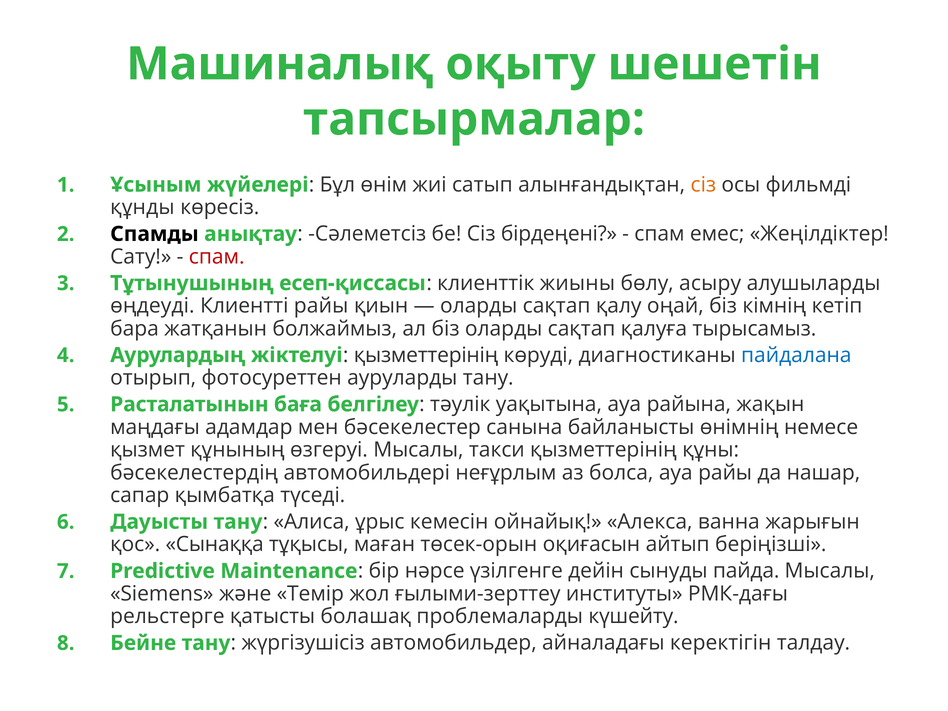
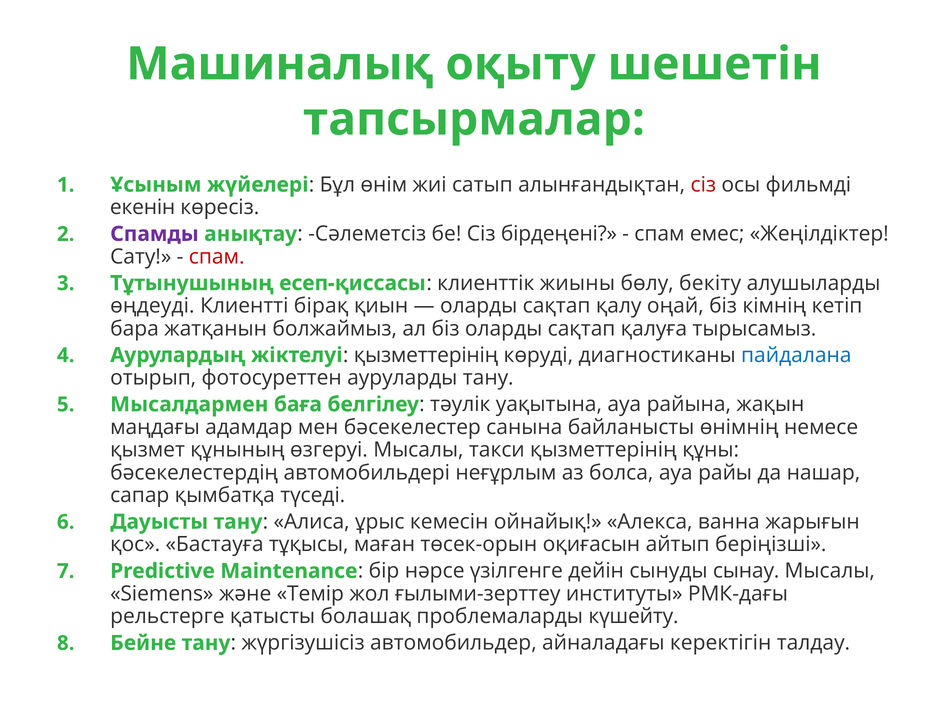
сіз at (703, 185) colour: orange -> red
құнды: құнды -> екенін
Спамды colour: black -> purple
асыру: асыру -> бекіту
Клиентті райы: райы -> бірақ
Расталатынын: Расталатынын -> Мысалдармен
Сынаққа: Сынаққа -> Бастауға
пайда: пайда -> сынау
